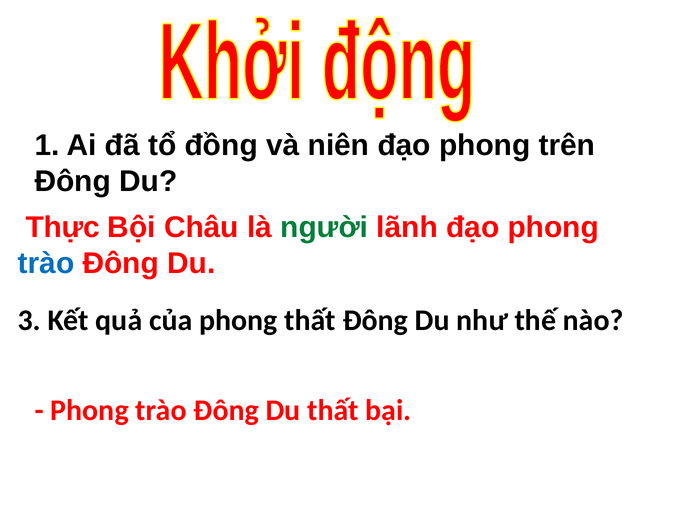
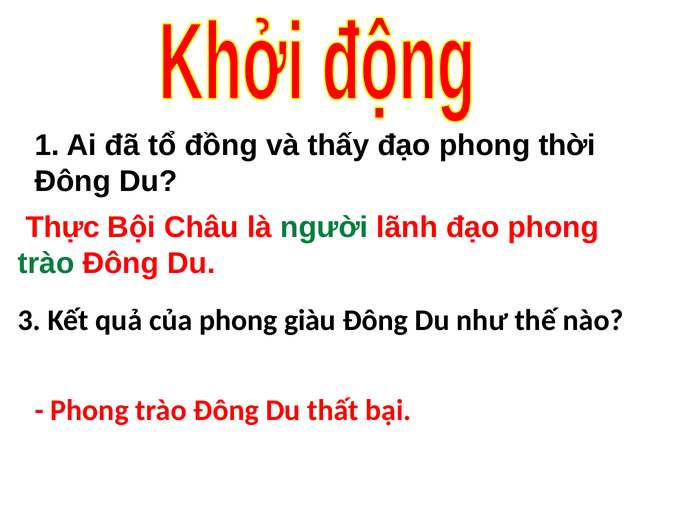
niên: niên -> thấy
trên: trên -> thời
trào at (46, 263) colour: blue -> green
phong thất: thất -> giàu
